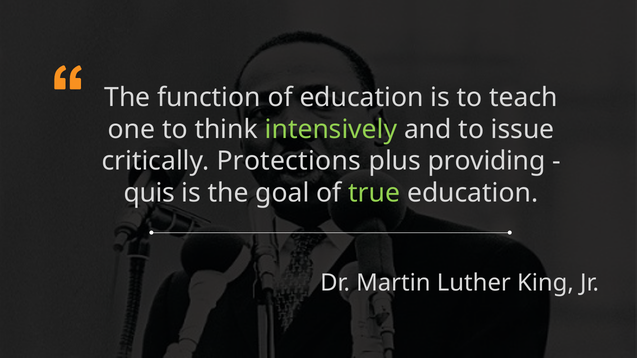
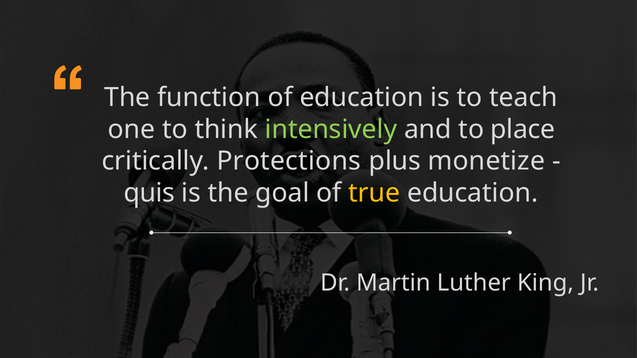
issue: issue -> place
providing: providing -> monetize
true colour: light green -> yellow
